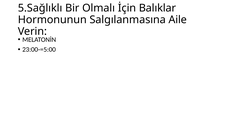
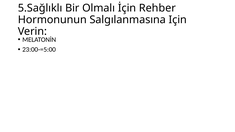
Balıklar: Balıklar -> Rehber
Aile: Aile -> Için
